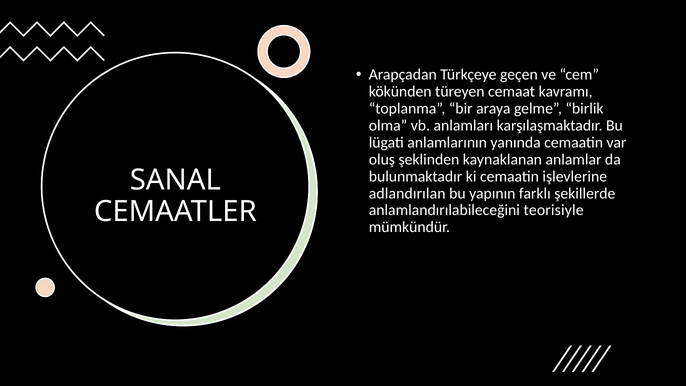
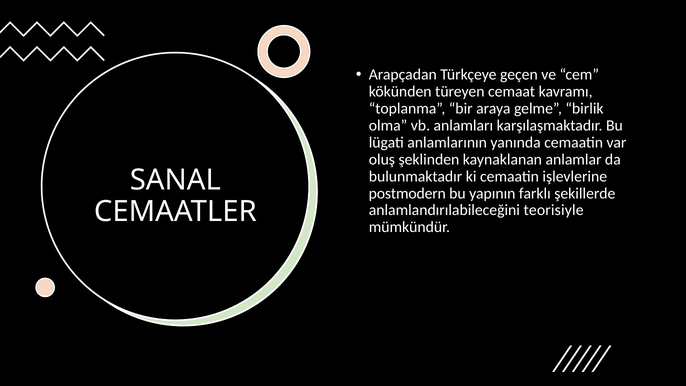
adlandırılan: adlandırılan -> postmodern
